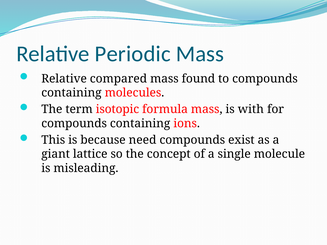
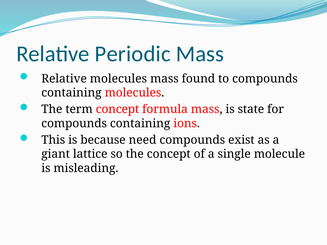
Relative compared: compared -> molecules
term isotopic: isotopic -> concept
with: with -> state
